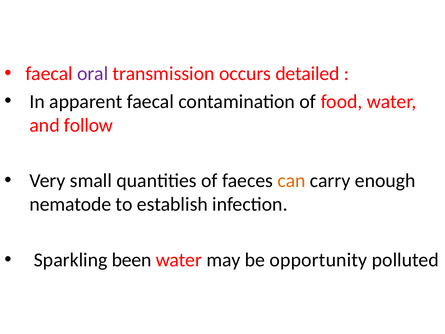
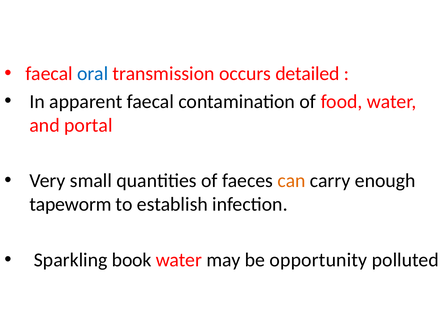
oral colour: purple -> blue
follow: follow -> portal
nematode: nematode -> tapeworm
been: been -> book
